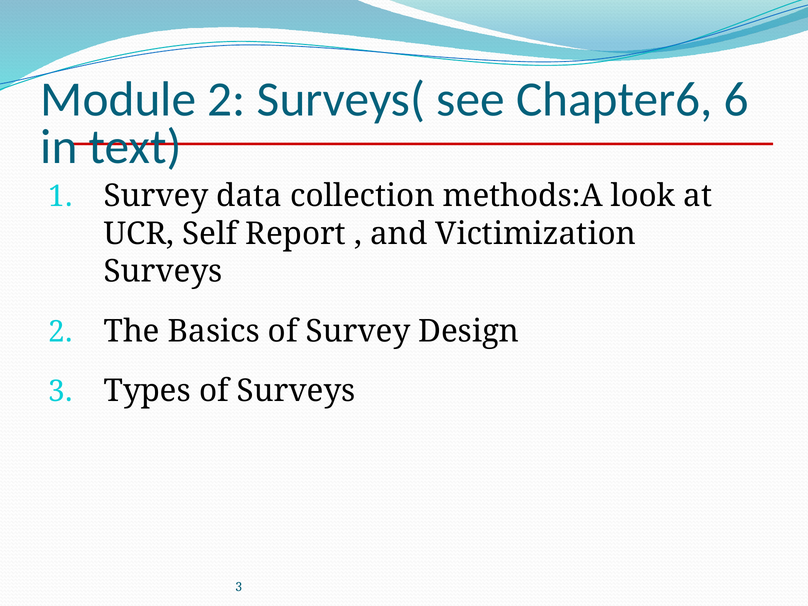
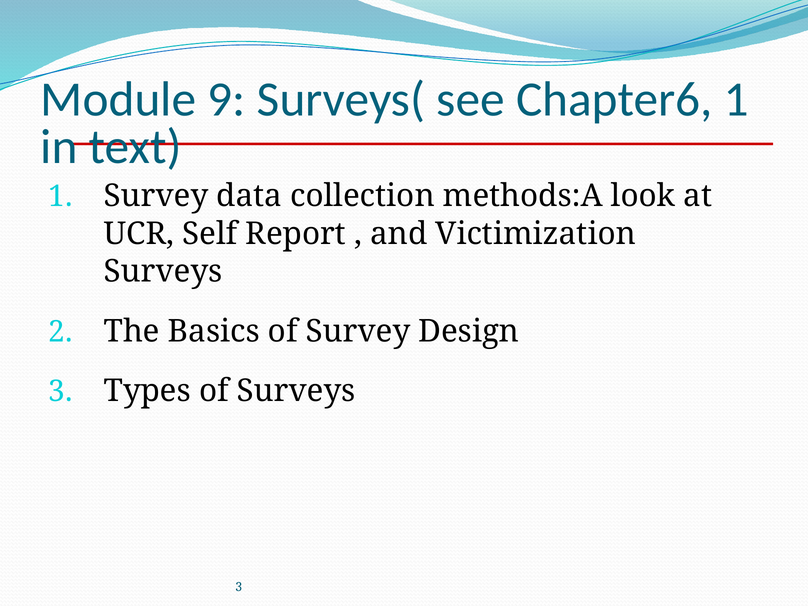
Module 2: 2 -> 9
Chapter6 6: 6 -> 1
